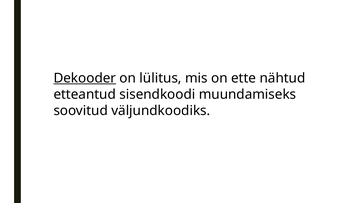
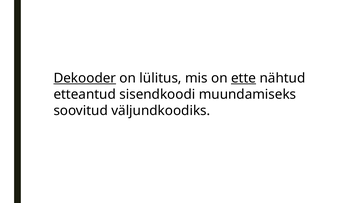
ette underline: none -> present
